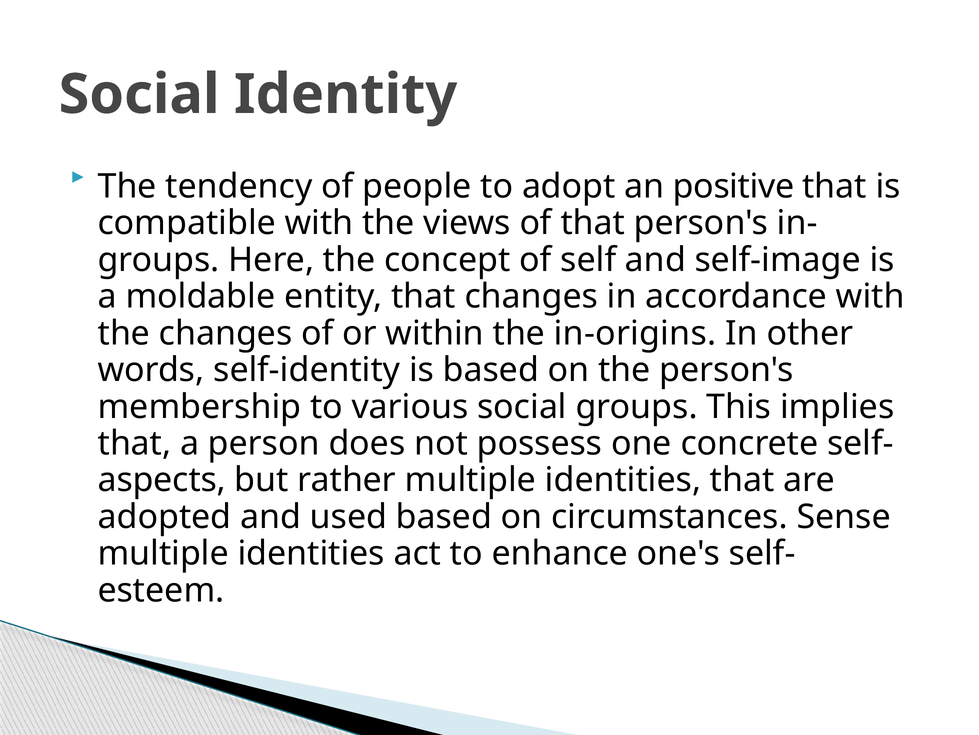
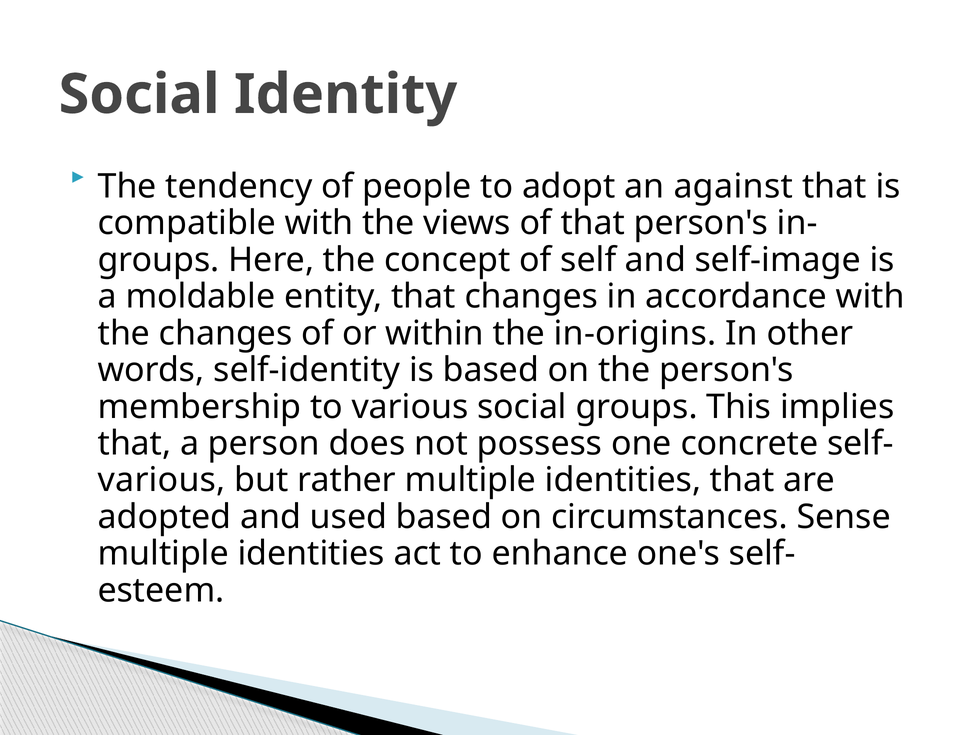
positive: positive -> against
aspects at (162, 480): aspects -> various
